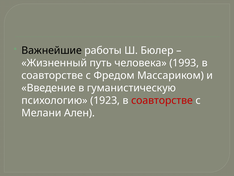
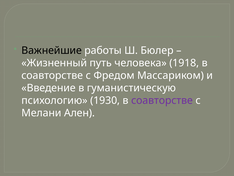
1993: 1993 -> 1918
1923: 1923 -> 1930
соавторстве at (162, 100) colour: red -> purple
